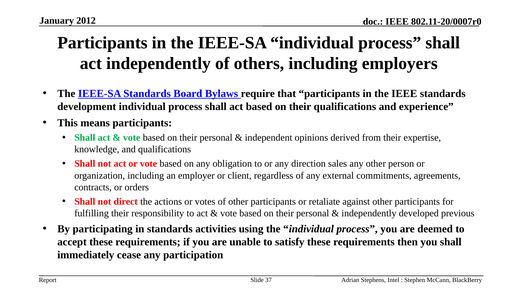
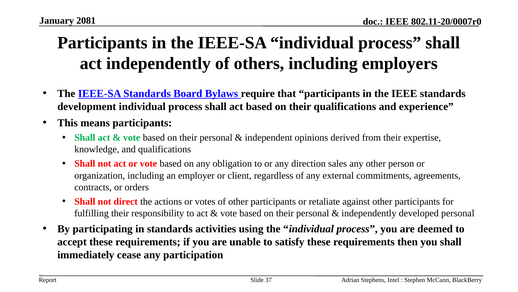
2012: 2012 -> 2081
developed previous: previous -> personal
